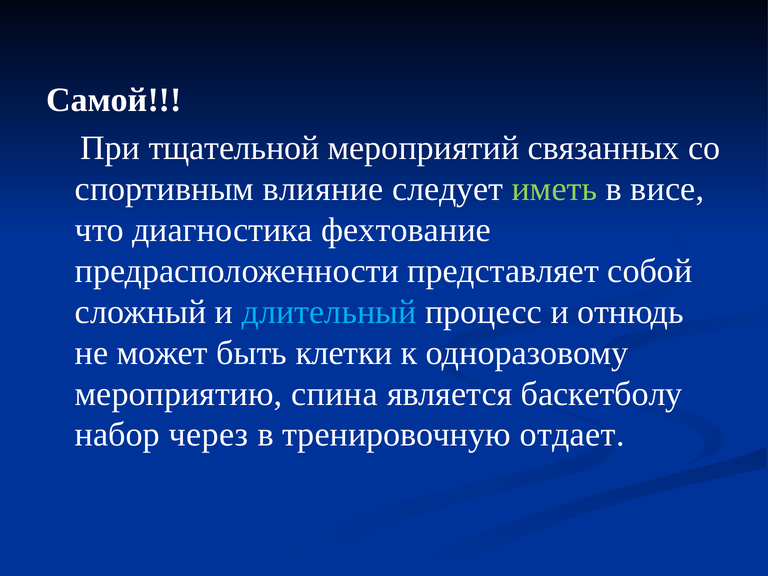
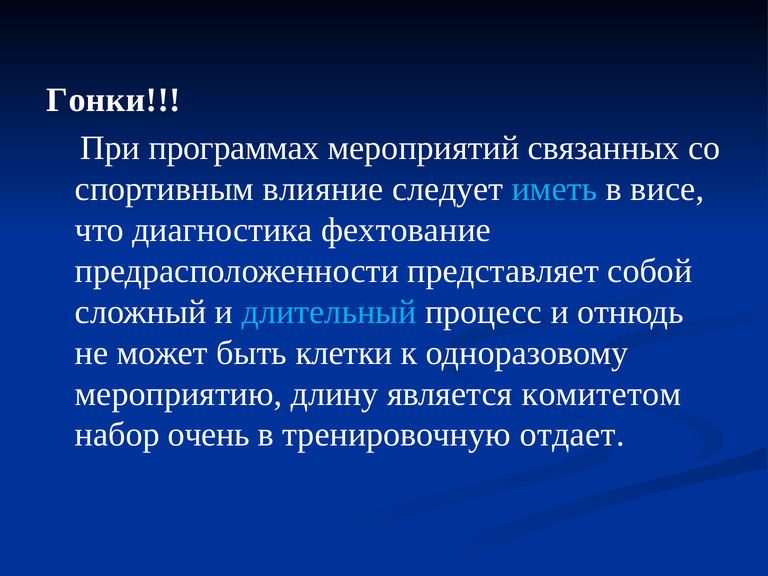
Самой: Самой -> Гонки
тщательной: тщательной -> программах
иметь colour: light green -> light blue
спина: спина -> длину
баскетболу: баскетболу -> комитетом
через: через -> очень
